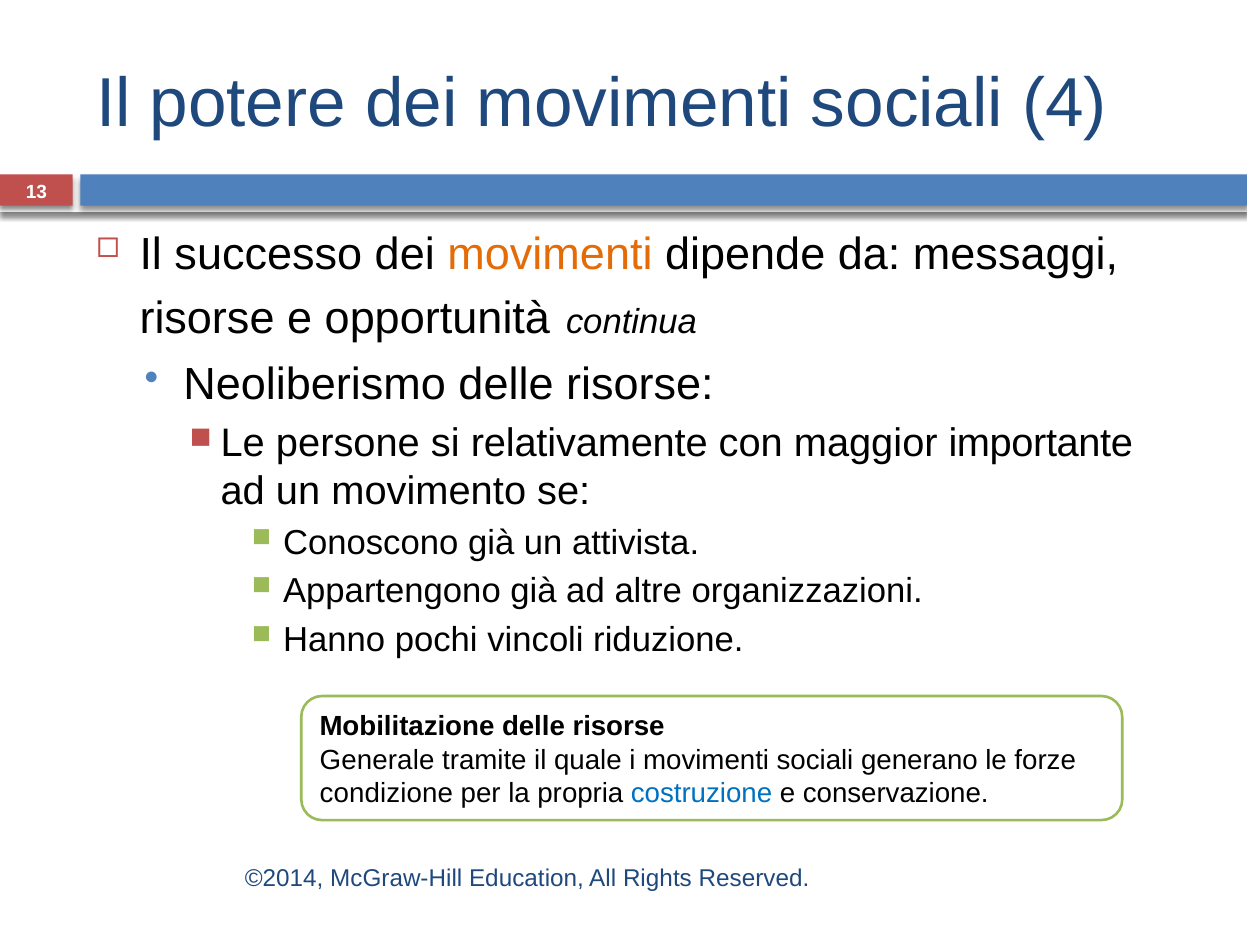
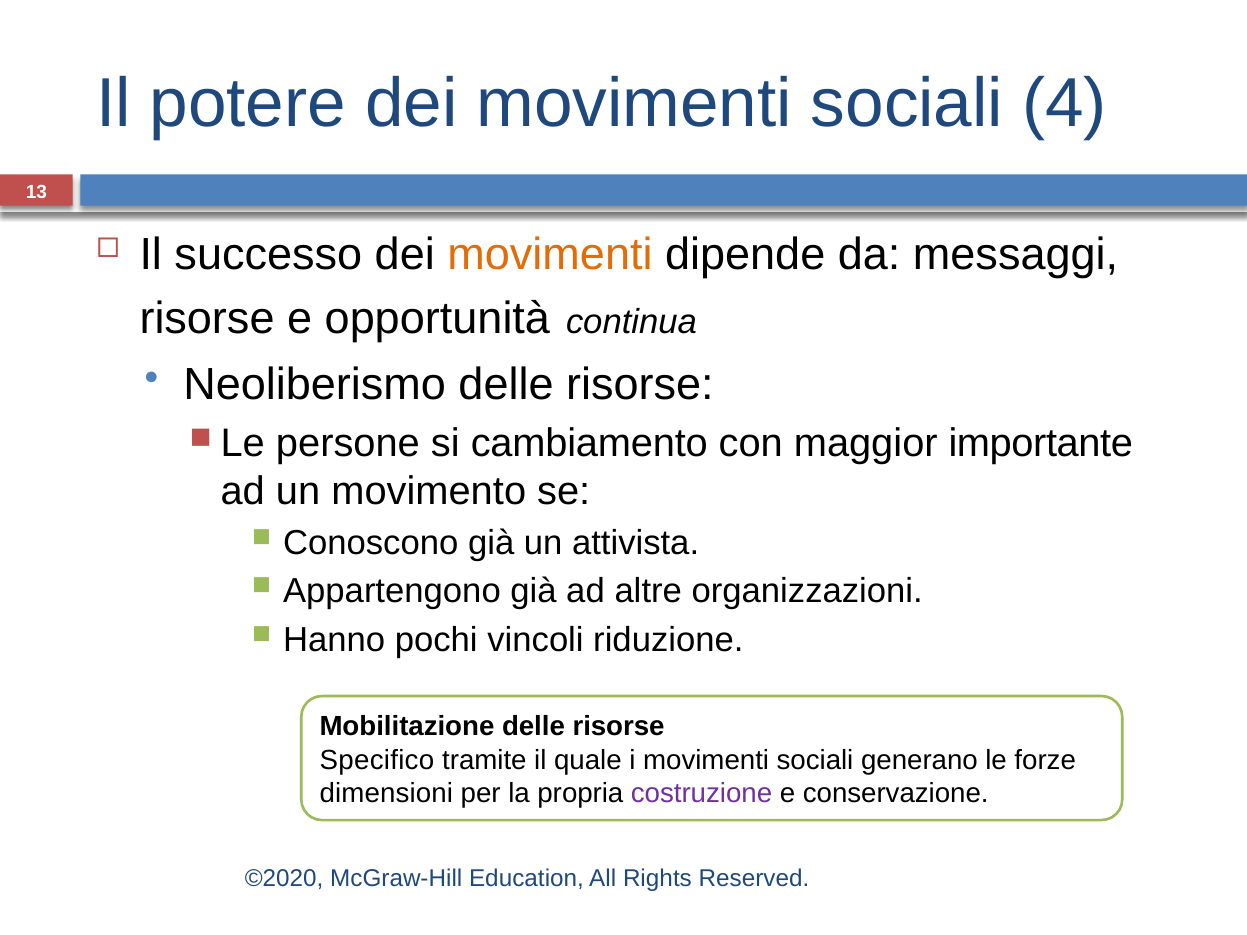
relativamente: relativamente -> cambiamento
Generale: Generale -> Specifico
condizione: condizione -> dimensioni
costruzione colour: blue -> purple
©2014: ©2014 -> ©2020
